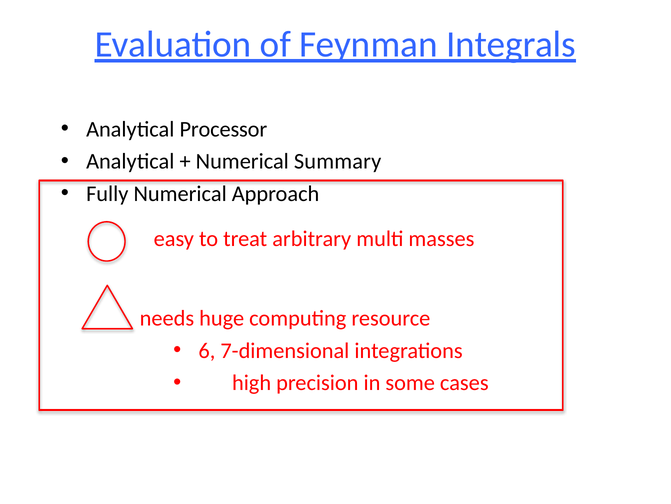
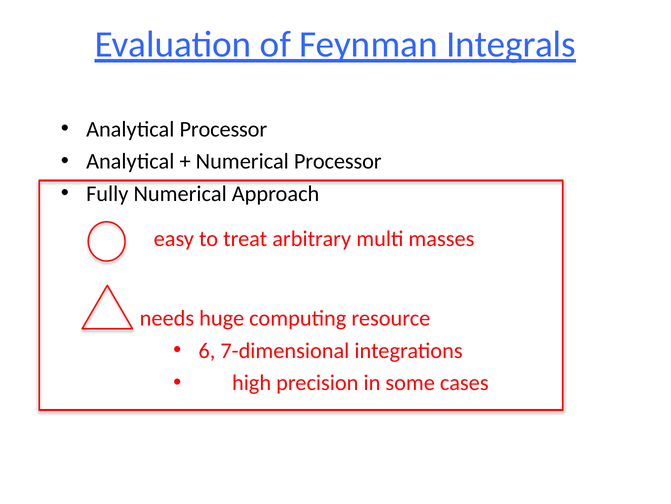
Numerical Summary: Summary -> Processor
